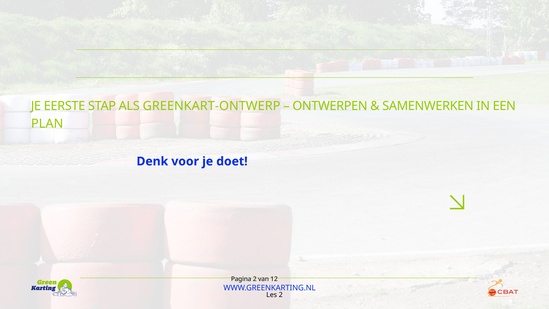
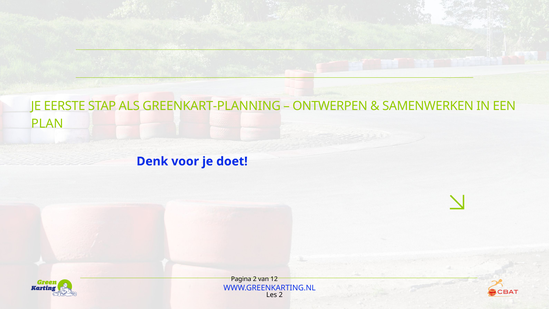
GREENKART-ONTWERP: GREENKART-ONTWERP -> GREENKART-PLANNING
